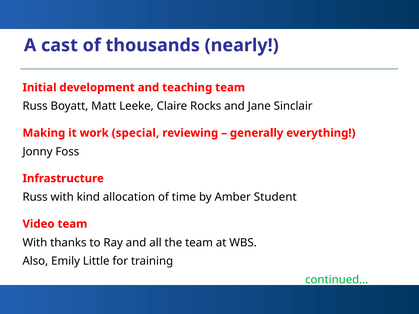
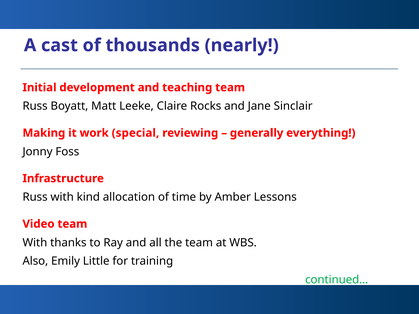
Student: Student -> Lessons
